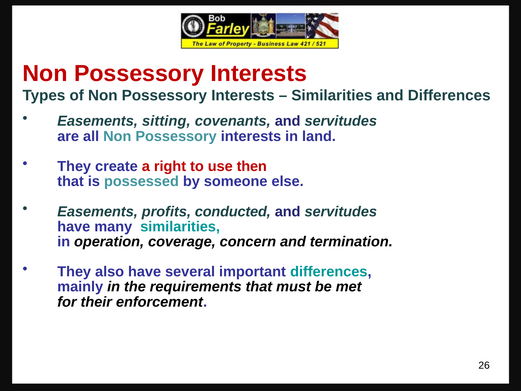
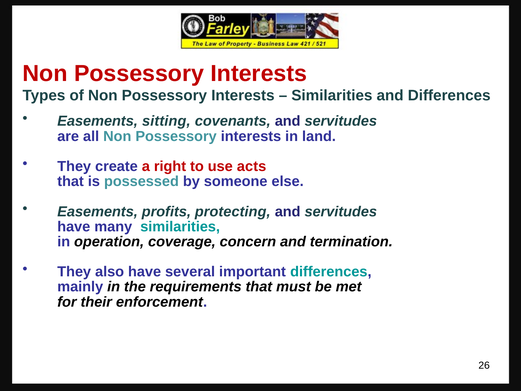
then: then -> acts
conducted: conducted -> protecting
